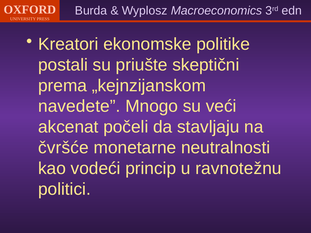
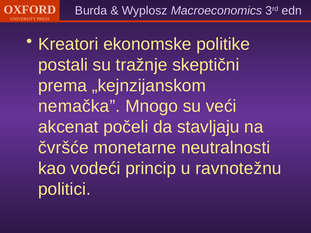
priušte: priušte -> tražnje
navedete: navedete -> nemačka
